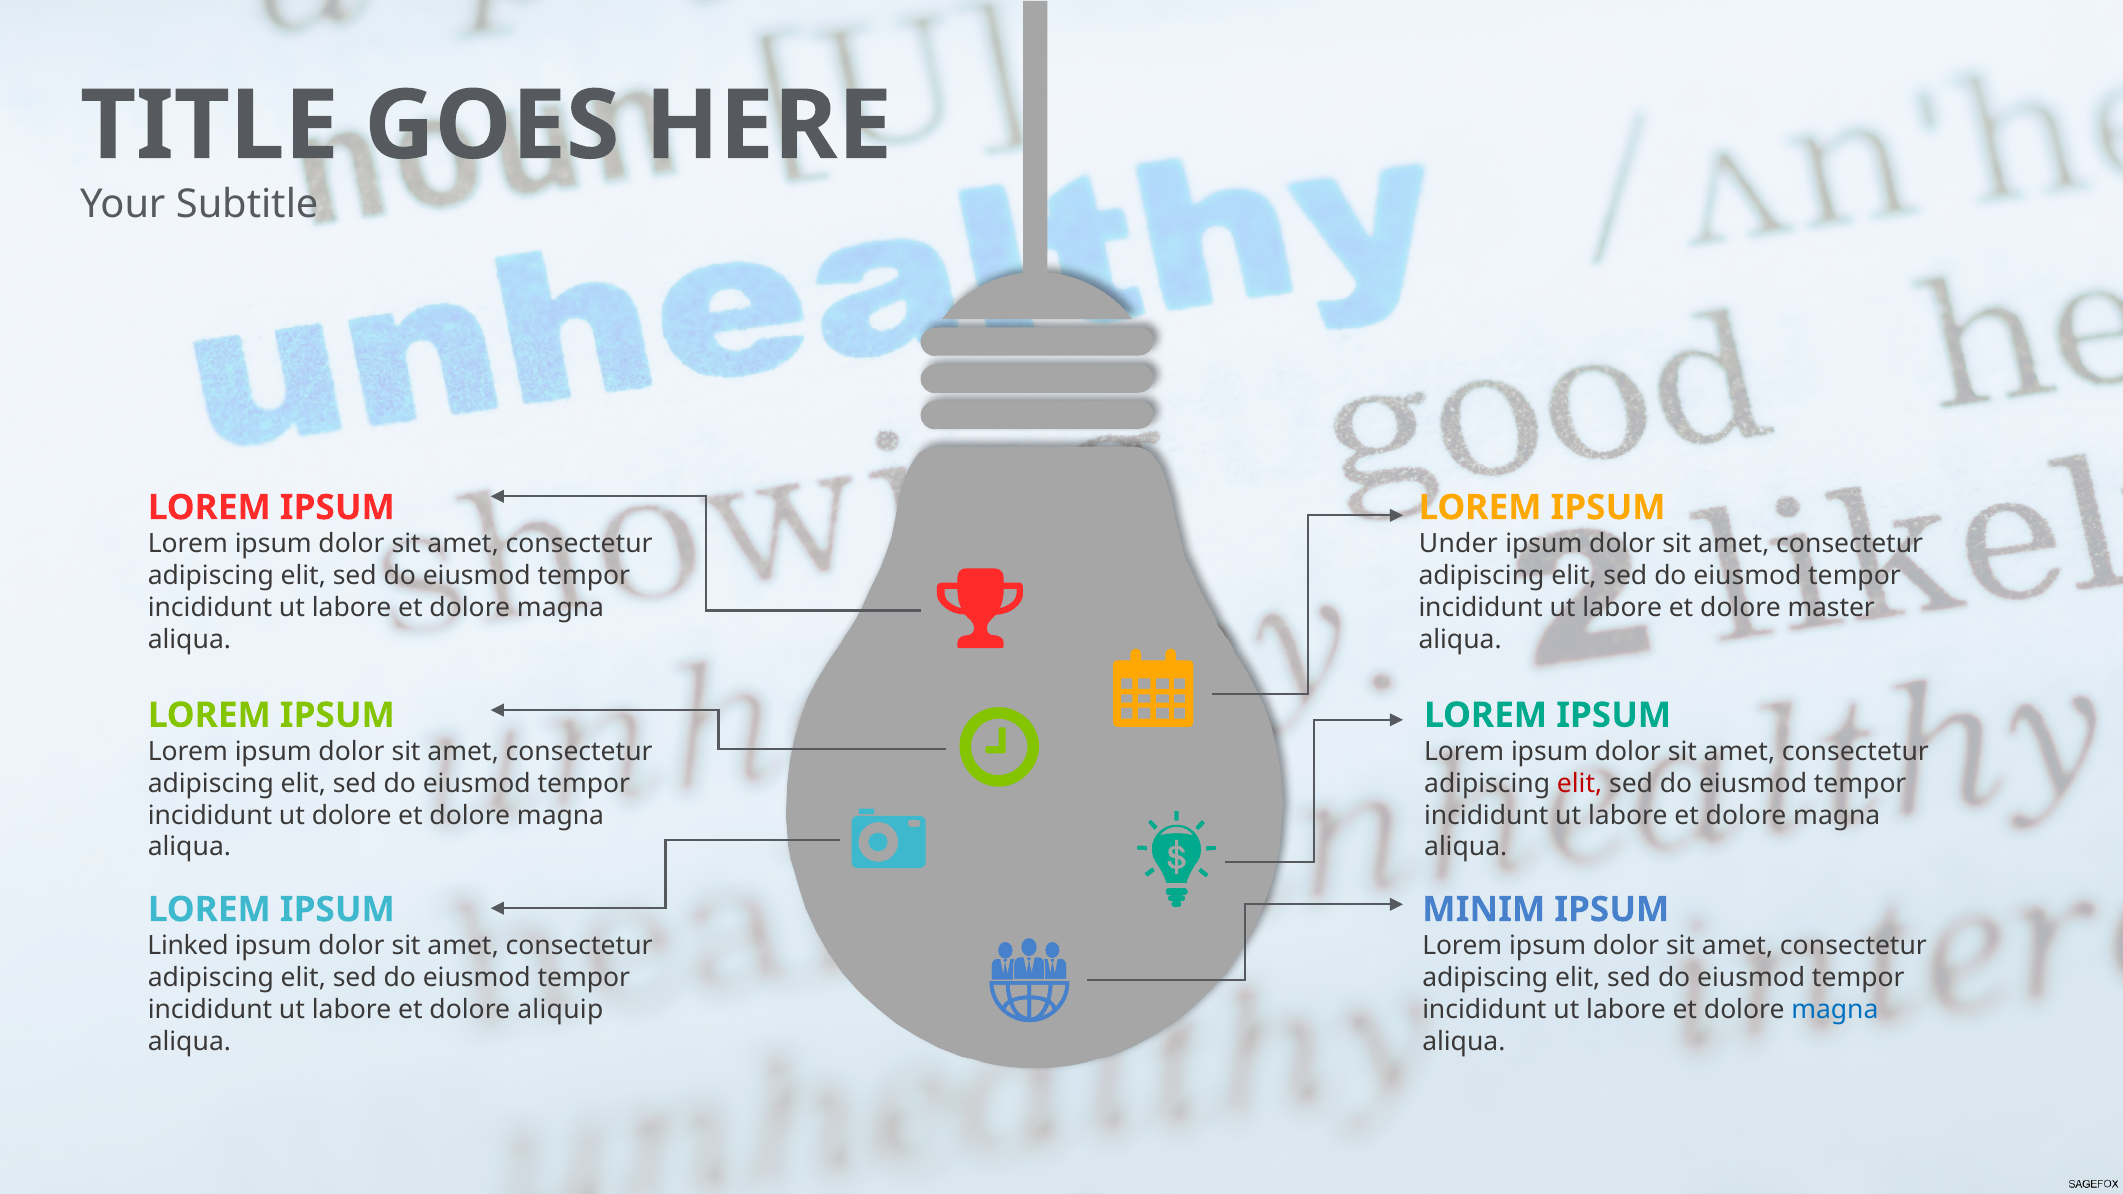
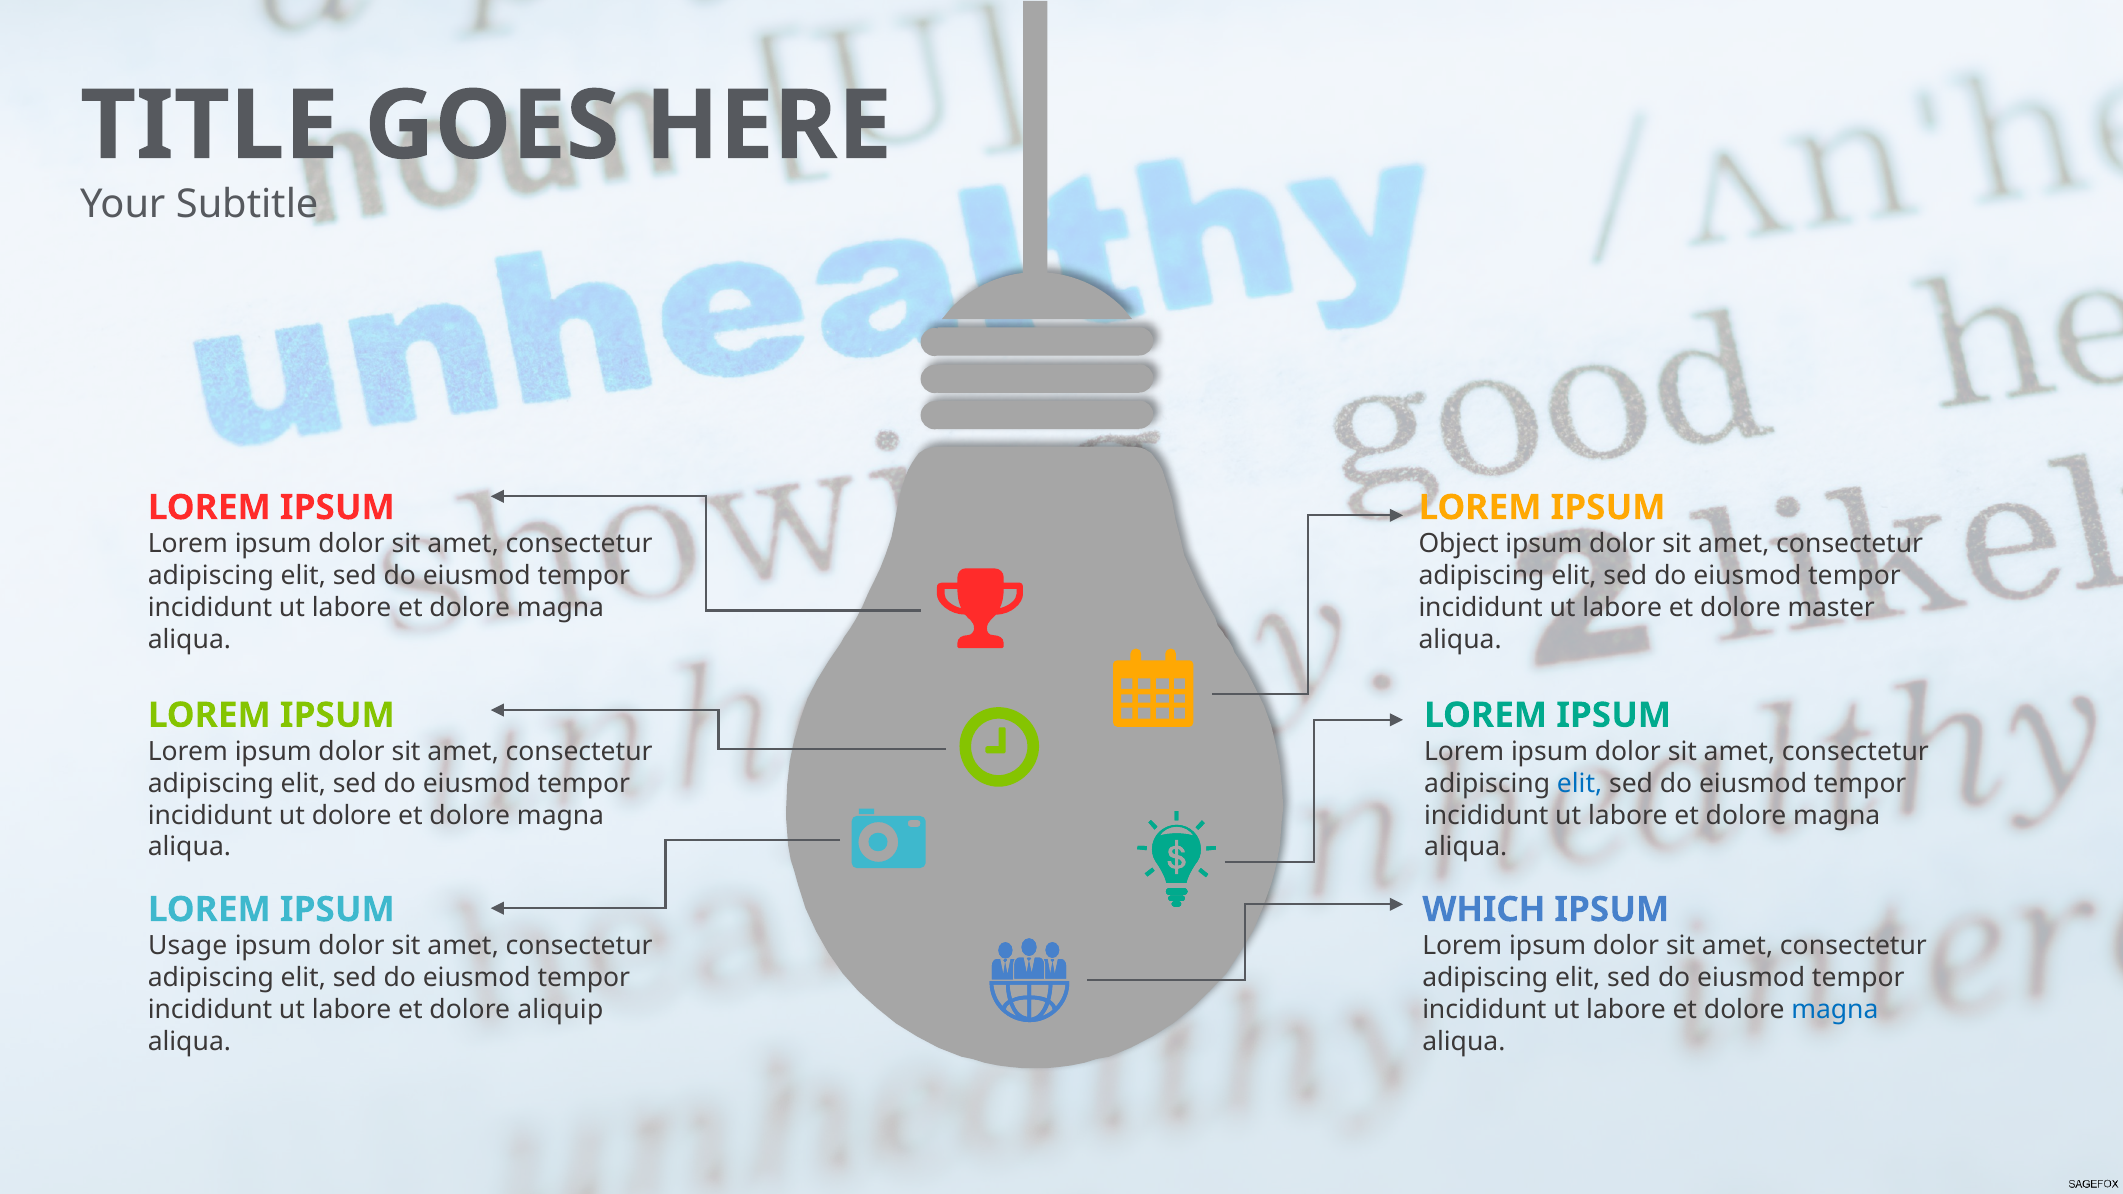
Under: Under -> Object
elit at (1580, 784) colour: red -> blue
MINIM: MINIM -> WHICH
Linked: Linked -> Usage
